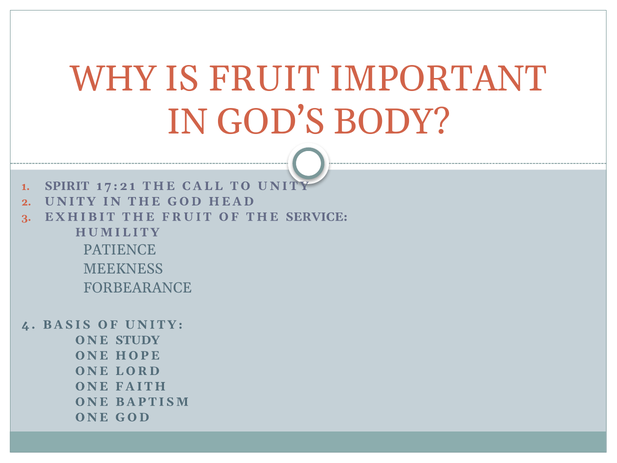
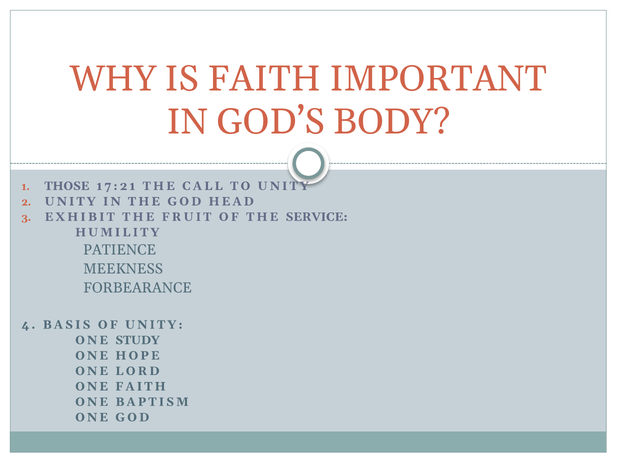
IS FRUIT: FRUIT -> FAITH
SPIRIT: SPIRIT -> THOSE
